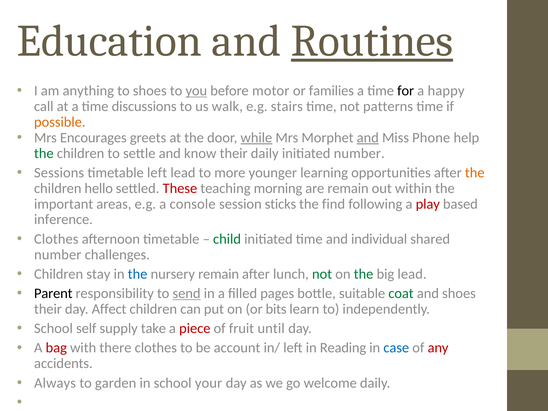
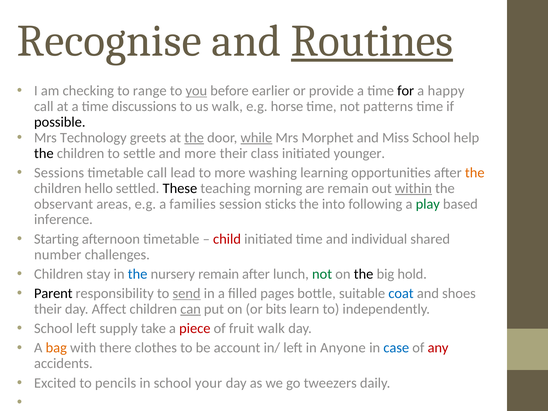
Education: Education -> Recognise
anything: anything -> checking
to shoes: shoes -> range
motor: motor -> earlier
families: families -> provide
stairs: stairs -> horse
possible colour: orange -> black
Encourages: Encourages -> Technology
the at (194, 138) underline: none -> present
and at (368, 138) underline: present -> none
Miss Phone: Phone -> School
the at (44, 153) colour: green -> black
and know: know -> more
their daily: daily -> class
initiated number: number -> younger
timetable left: left -> call
younger: younger -> washing
These colour: red -> black
within underline: none -> present
important: important -> observant
console: console -> families
find: find -> into
play colour: red -> green
Clothes at (56, 239): Clothes -> Starting
child colour: green -> red
the at (364, 274) colour: green -> black
big lead: lead -> hold
coat colour: green -> blue
can underline: none -> present
School self: self -> left
fruit until: until -> walk
bag colour: red -> orange
Reading: Reading -> Anyone
Always: Always -> Excited
garden: garden -> pencils
welcome: welcome -> tweezers
